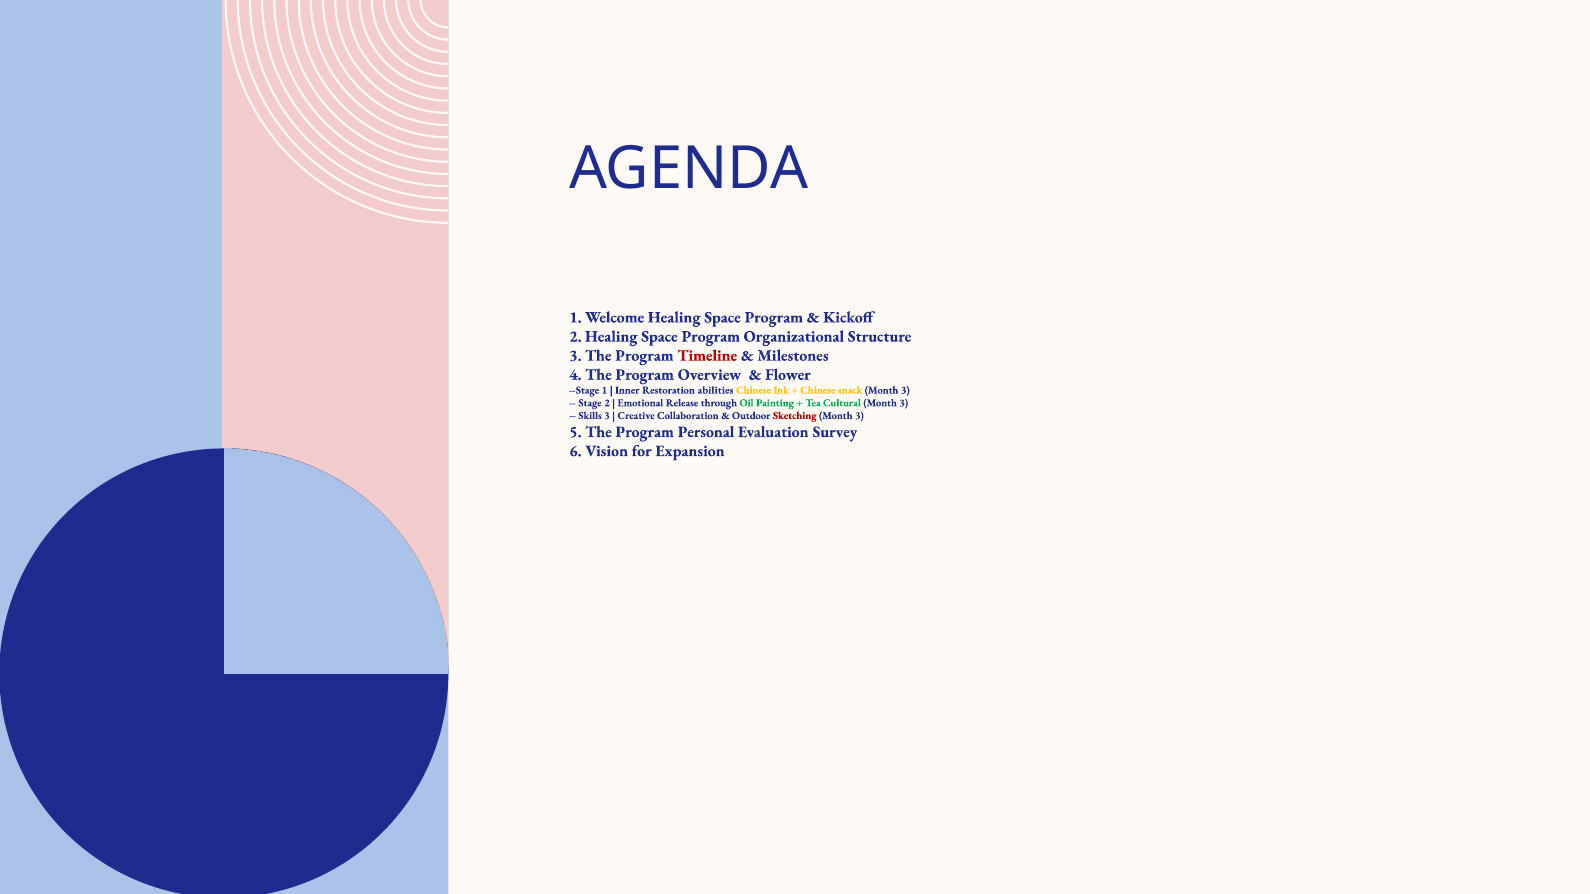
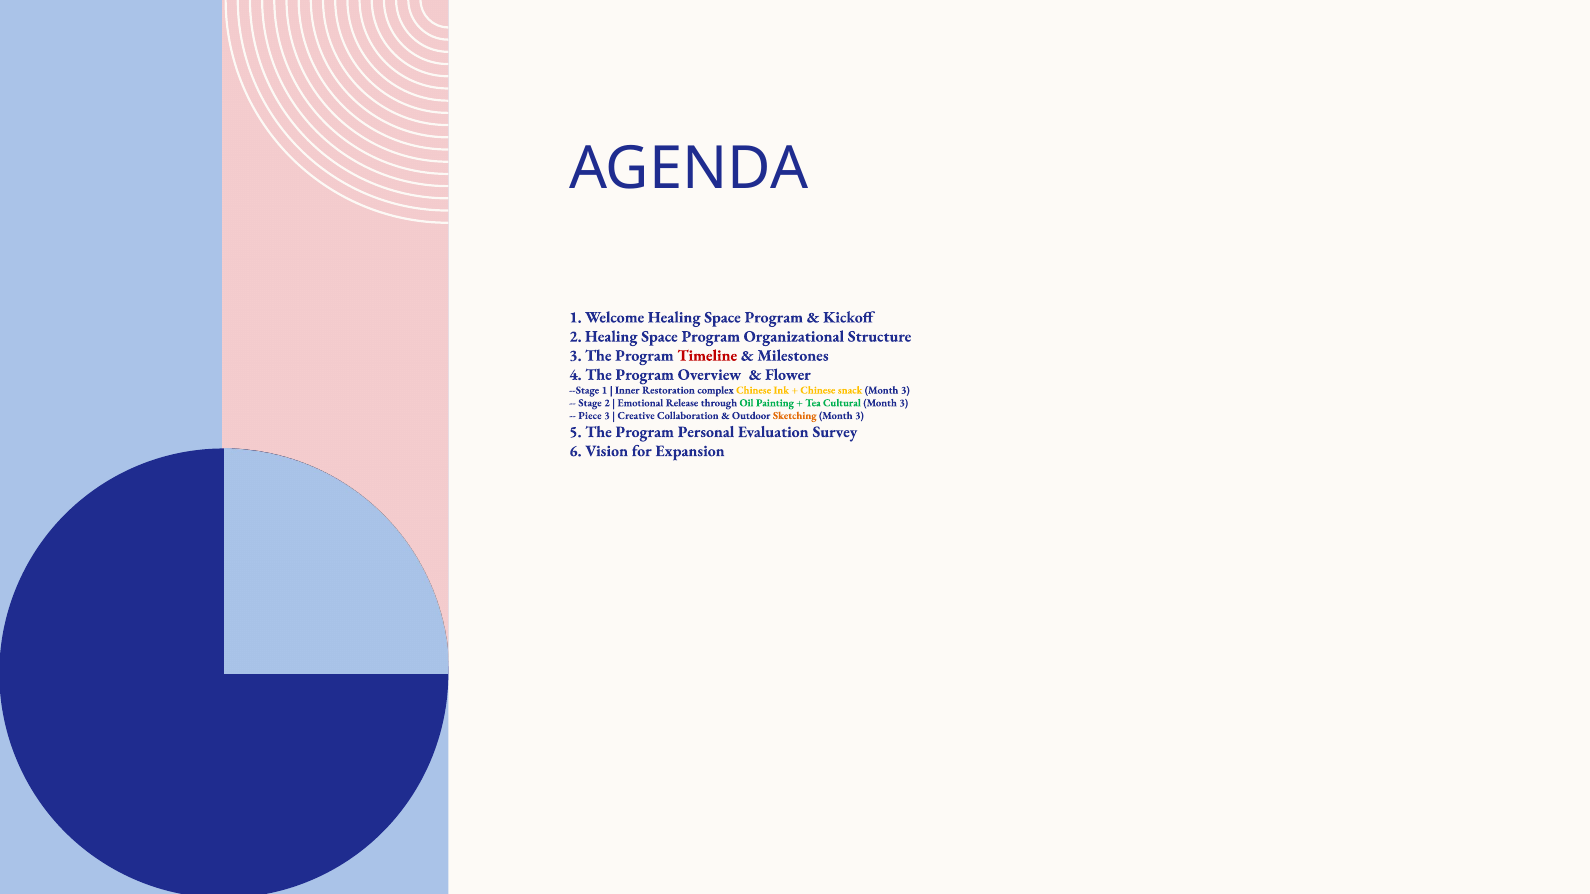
abilities: abilities -> complex
Skills: Skills -> Piece
Sketching colour: red -> orange
